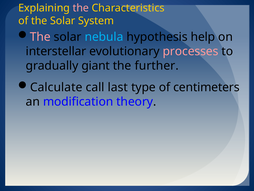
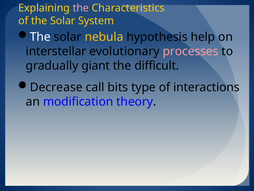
The at (40, 37) colour: pink -> white
nebula colour: light blue -> yellow
further: further -> difficult
Calculate: Calculate -> Decrease
last: last -> bits
centimeters: centimeters -> interactions
